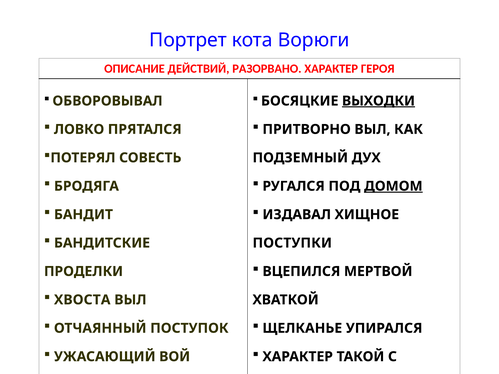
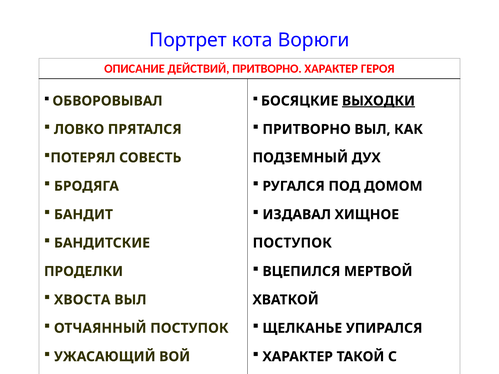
ДЕЙСТВИЙ РАЗОРВАНО: РАЗОРВАНО -> ПРИТВОРНО
ДОМОМ underline: present -> none
ПОСТУПКИ at (292, 243): ПОСТУПКИ -> ПОСТУПОК
